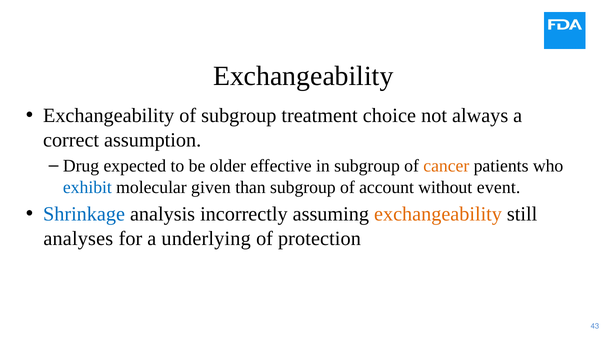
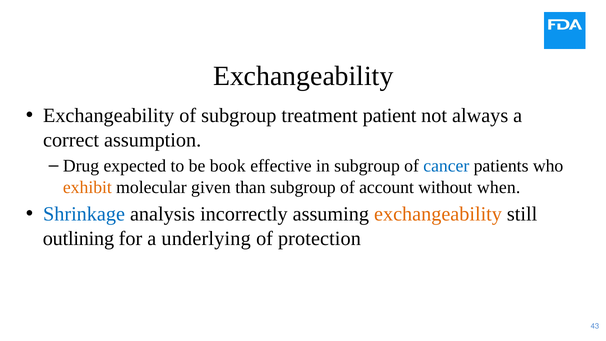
choice: choice -> patient
older: older -> book
cancer colour: orange -> blue
exhibit colour: blue -> orange
event: event -> when
analyses: analyses -> outlining
